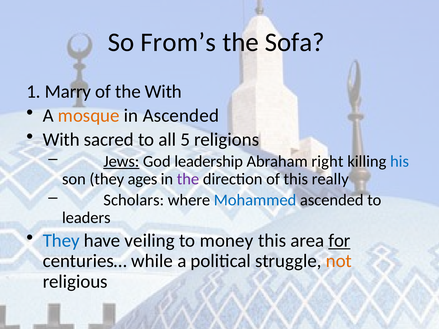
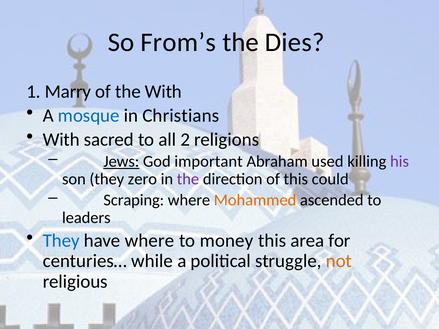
Sofa: Sofa -> Dies
mosque colour: orange -> blue
in Ascended: Ascended -> Christians
5: 5 -> 2
leadership: leadership -> important
right: right -> used
his colour: blue -> purple
ages: ages -> zero
really: really -> could
Scholars: Scholars -> Scraping
Mohammed colour: blue -> orange
have veiling: veiling -> where
for underline: present -> none
